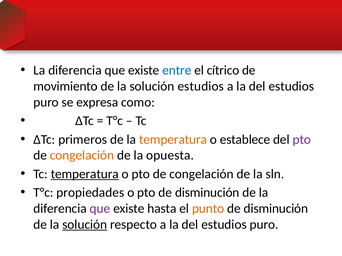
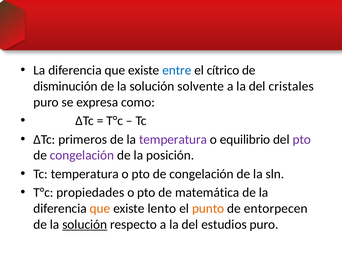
movimiento: movimiento -> disminución
solución estudios: estudios -> solvente
estudios at (291, 86): estudios -> cristales
temperatura at (173, 140) colour: orange -> purple
establece: establece -> equilibrio
congelación at (82, 156) colour: orange -> purple
opuesta: opuesta -> posición
temperatura at (85, 174) underline: present -> none
pto de disminución: disminución -> matemática
que at (100, 209) colour: purple -> orange
hasta: hasta -> lento
disminución at (276, 209): disminución -> entorpecen
